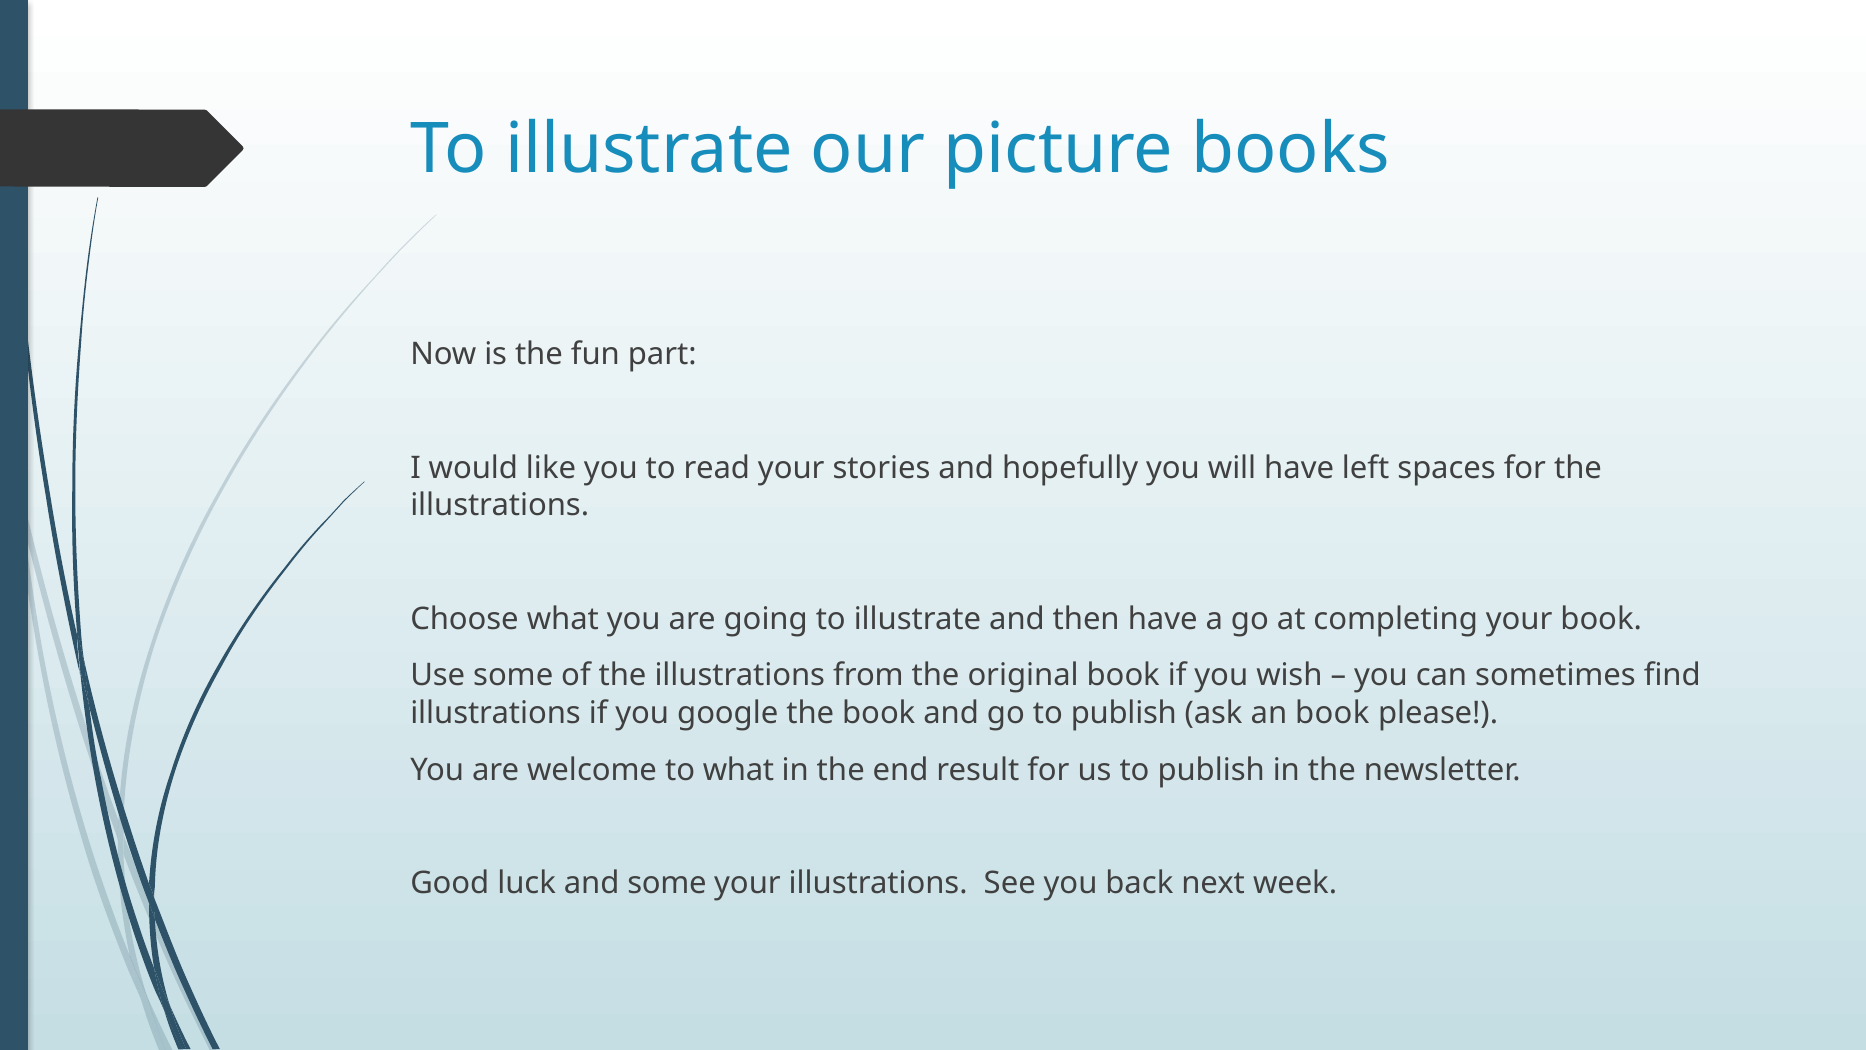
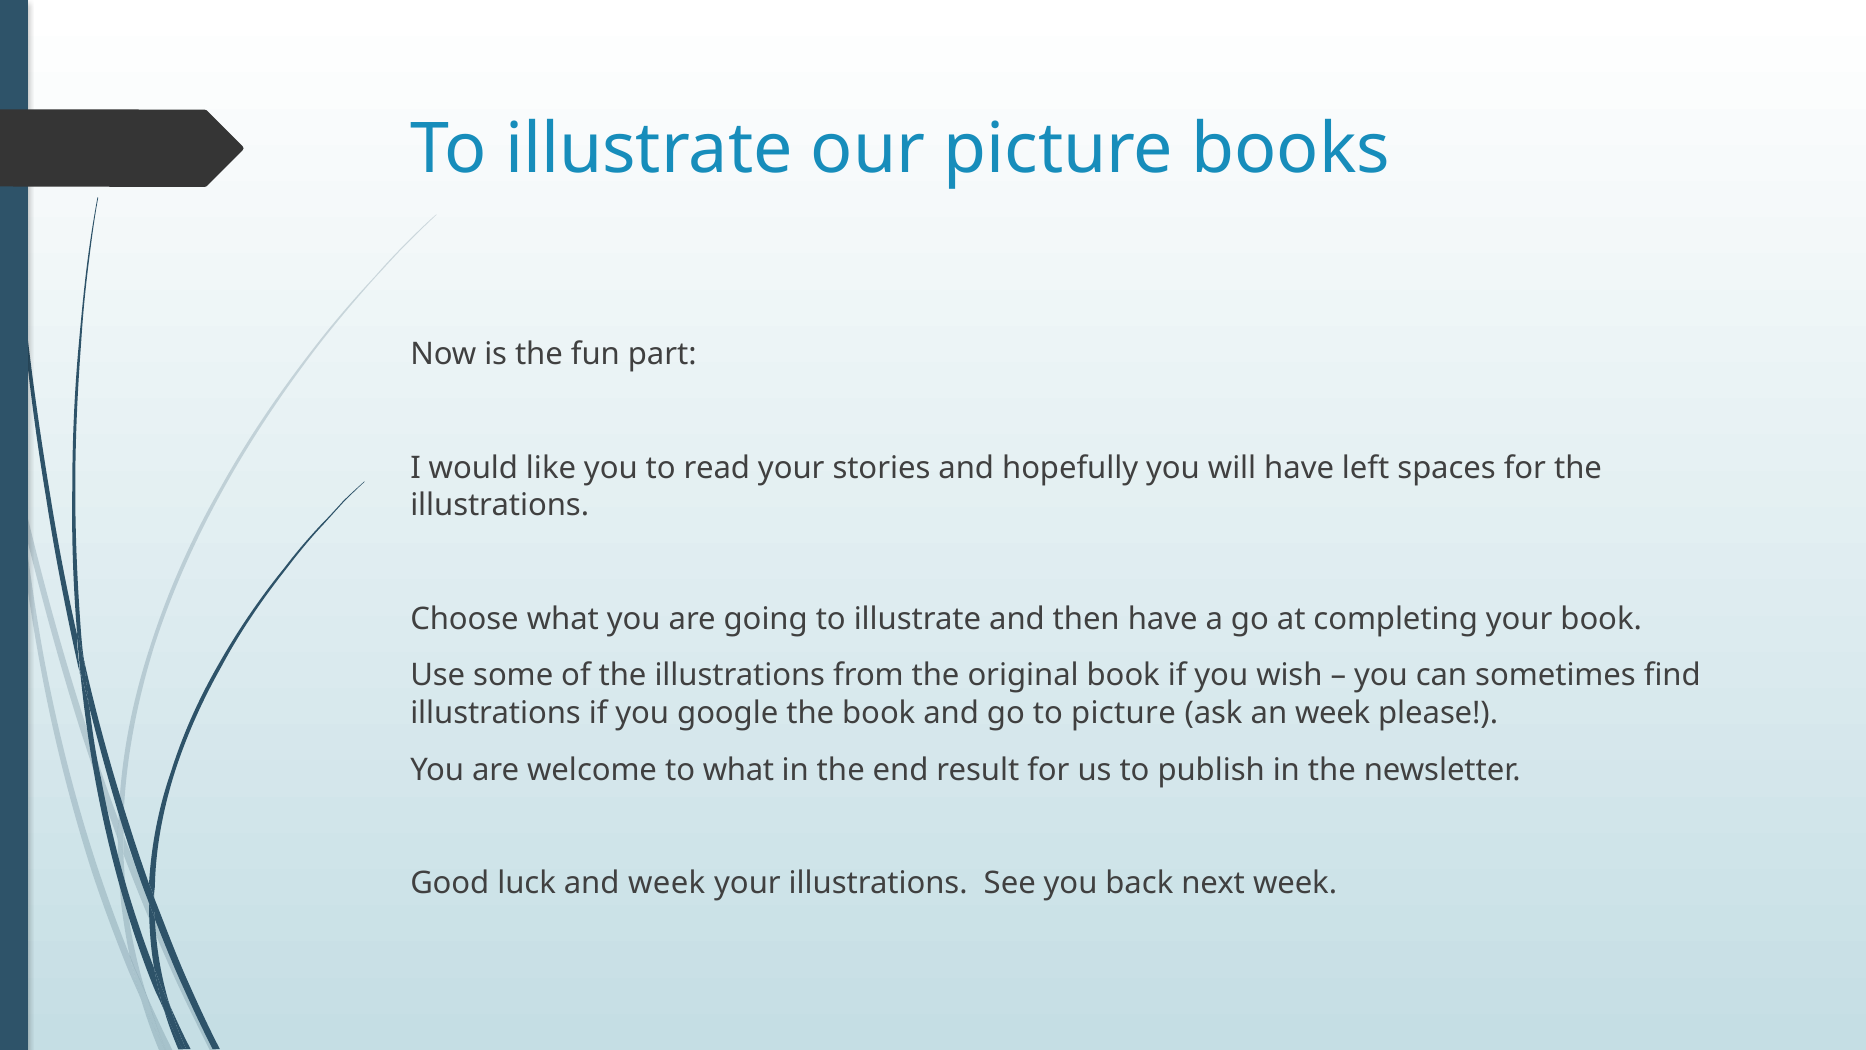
go to publish: publish -> picture
an book: book -> week
and some: some -> week
